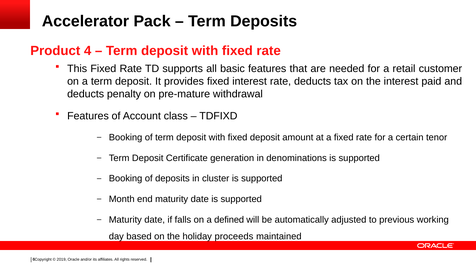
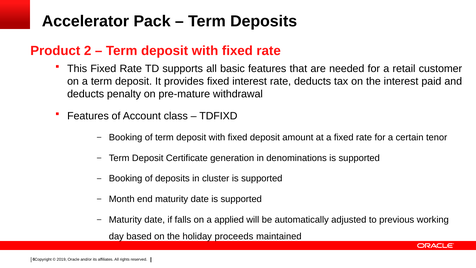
4: 4 -> 2
defined: defined -> applied
